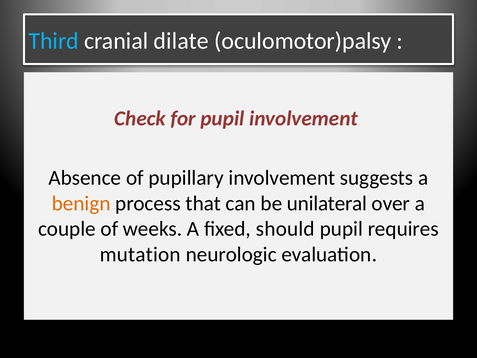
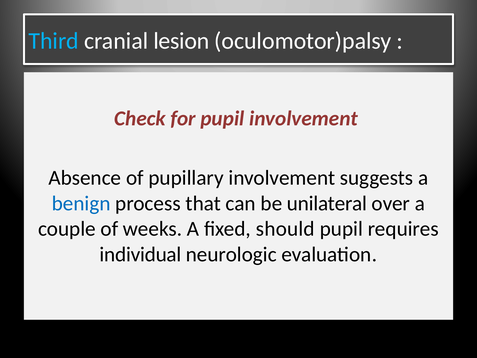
dilate: dilate -> lesion
benign colour: orange -> blue
mutation: mutation -> individual
